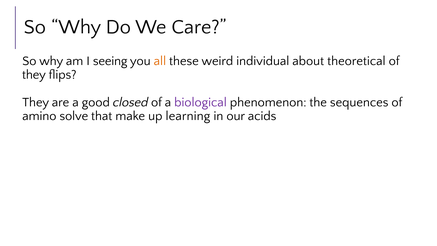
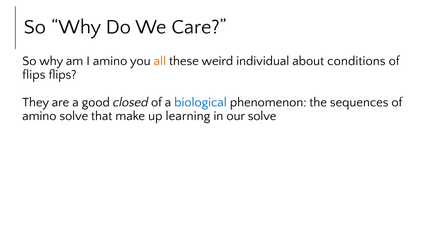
I seeing: seeing -> amino
theoretical: theoretical -> conditions
they at (34, 75): they -> flips
biological colour: purple -> blue
our acids: acids -> solve
